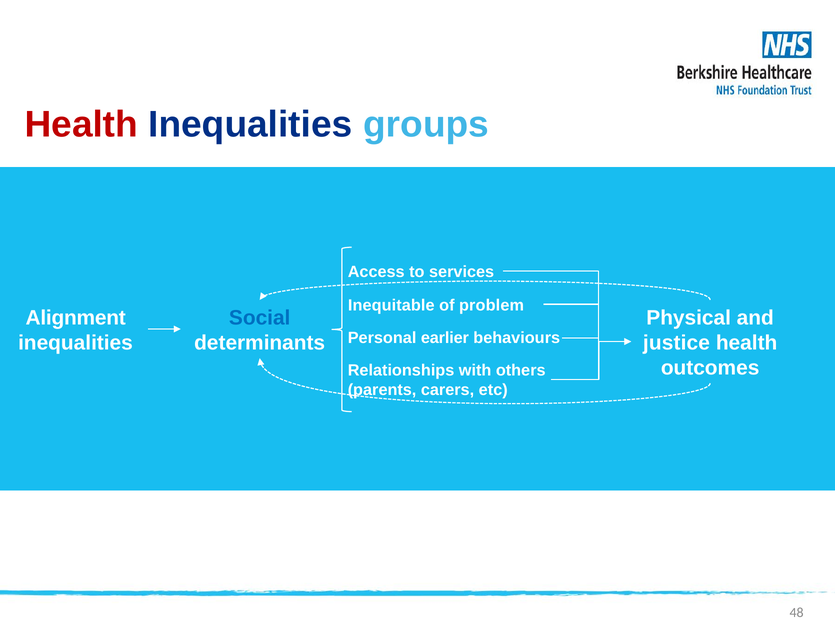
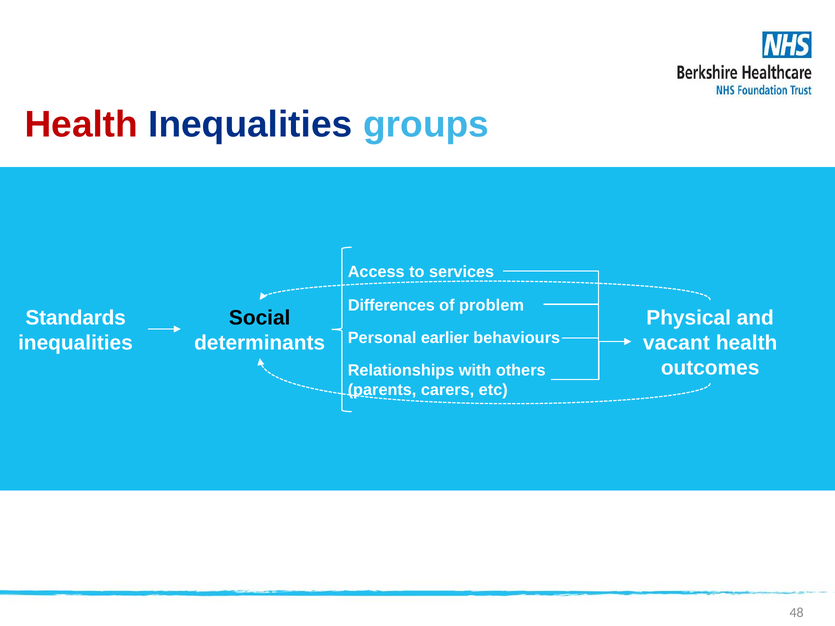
Inequitable: Inequitable -> Differences
Alignment: Alignment -> Standards
Social colour: blue -> black
justice: justice -> vacant
